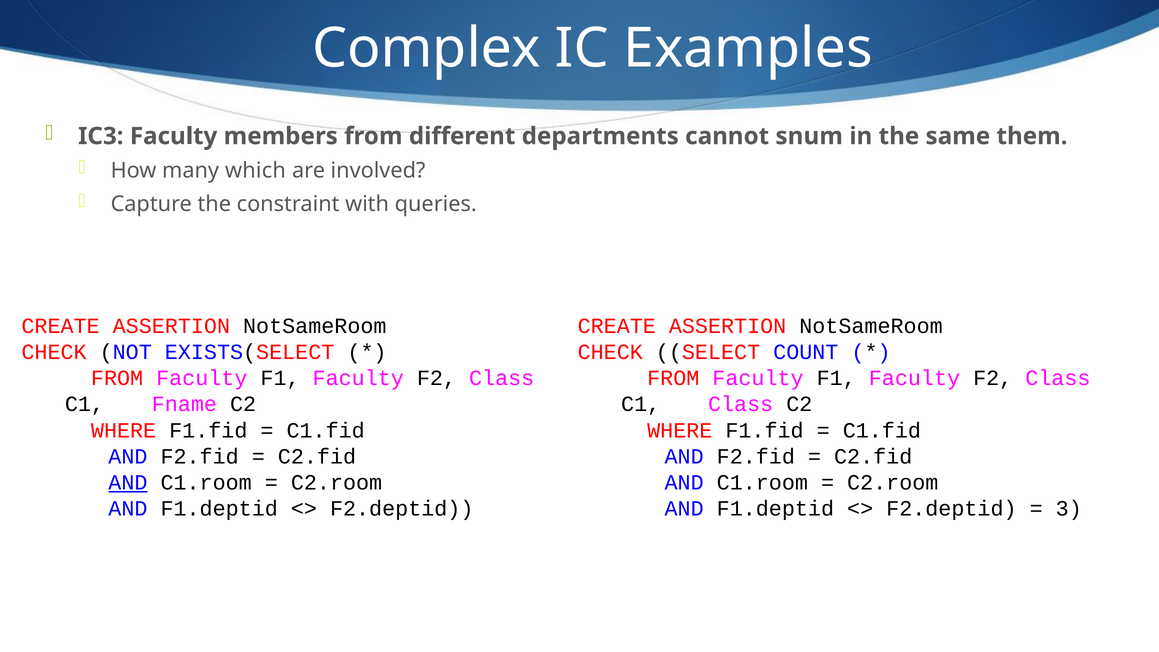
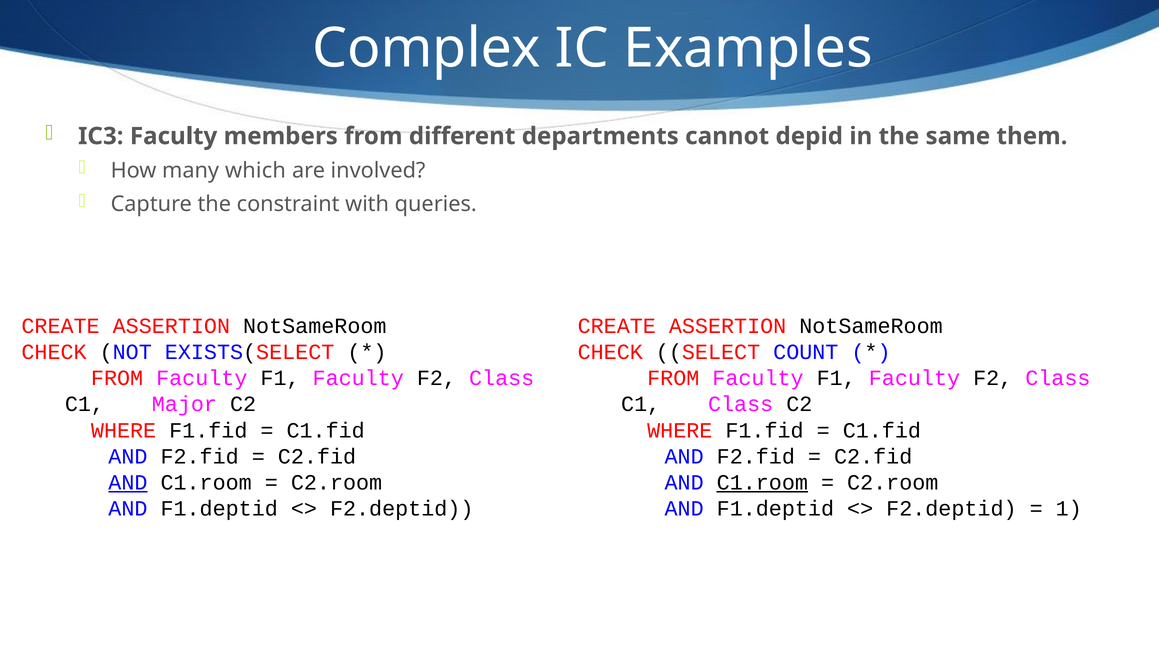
snum: snum -> depid
Fname: Fname -> Major
C1.room at (762, 482) underline: none -> present
3: 3 -> 1
